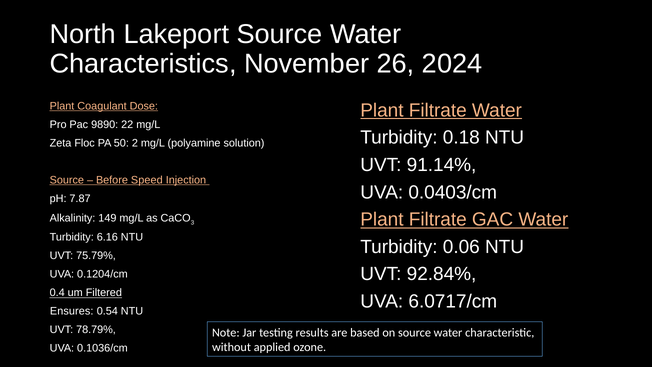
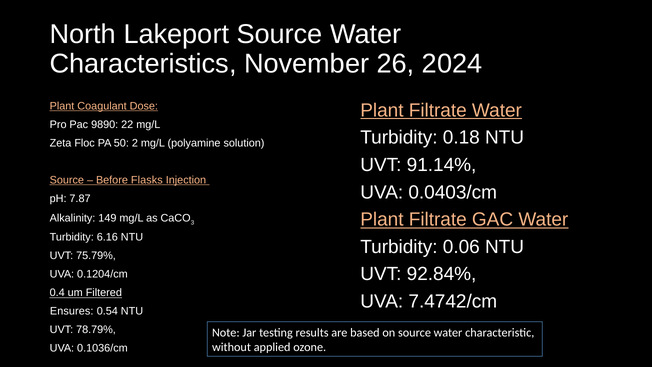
Speed: Speed -> Flasks
6.0717/cm: 6.0717/cm -> 7.4742/cm
